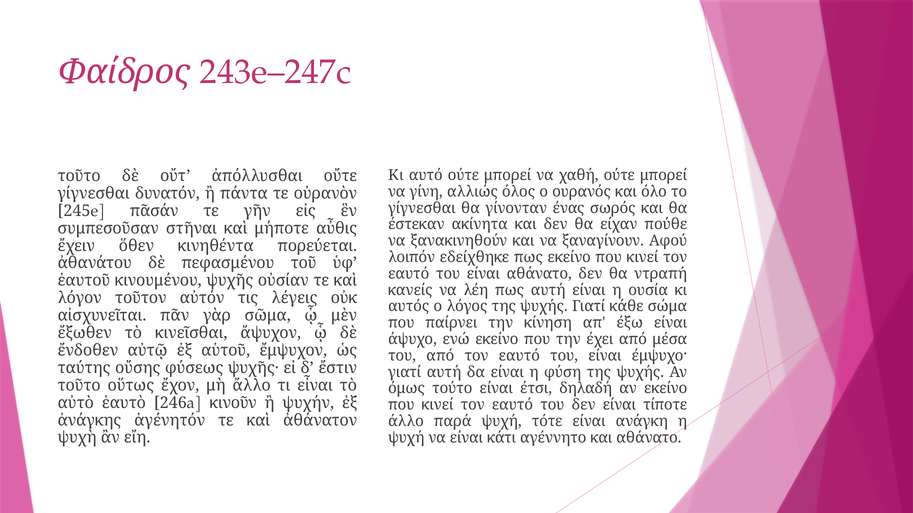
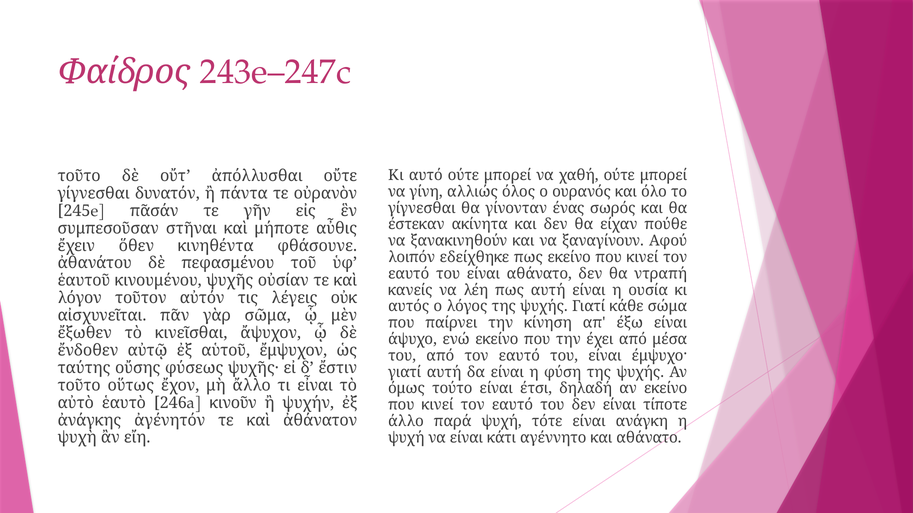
πορεύεται: πορεύεται -> φθάσουνε
